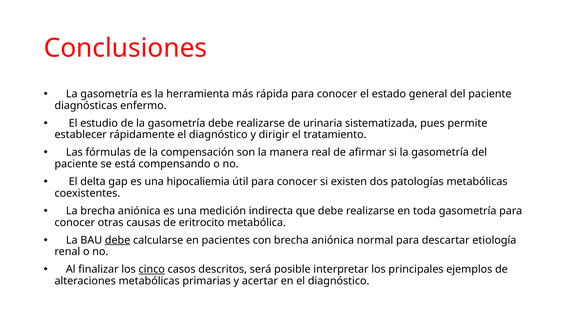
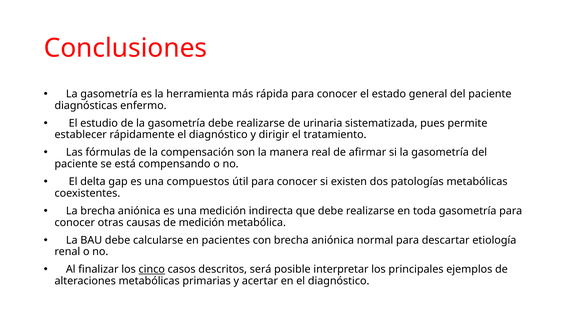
hipocaliemia: hipocaliemia -> compuestos
de eritrocito: eritrocito -> medición
debe at (118, 240) underline: present -> none
